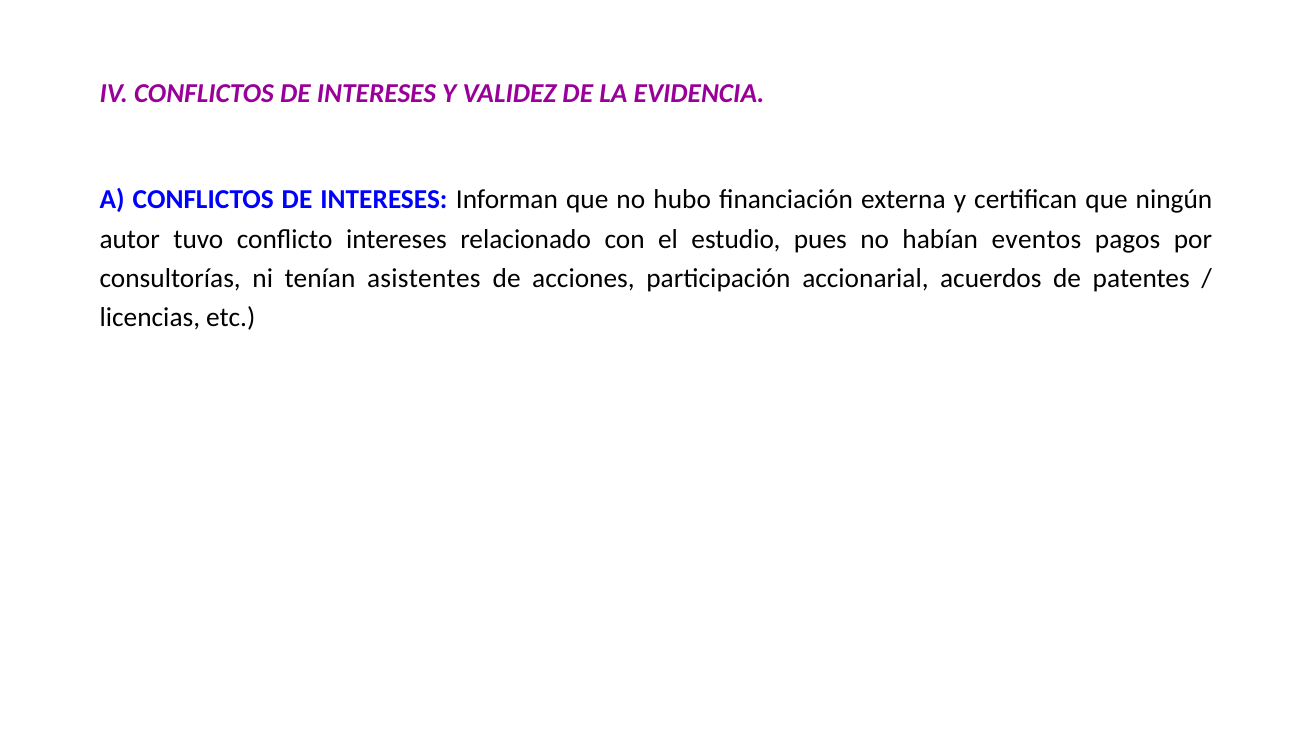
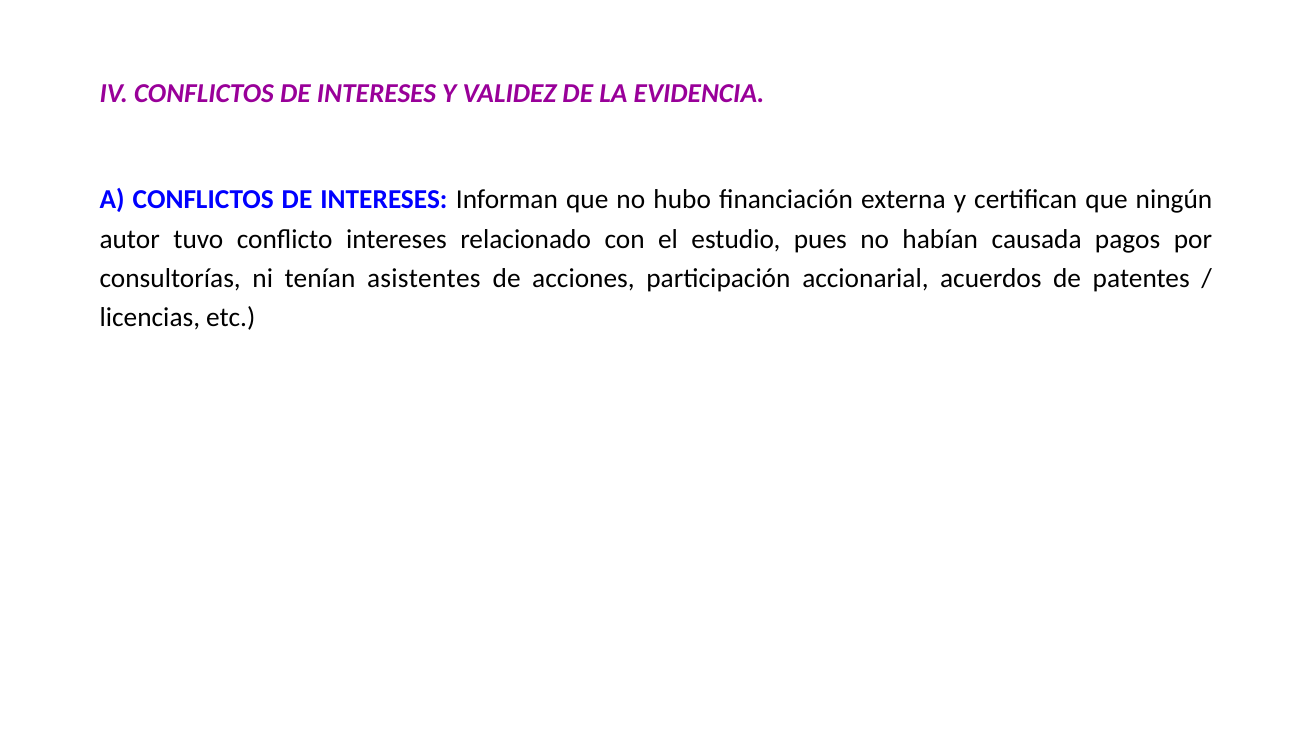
eventos: eventos -> causada
